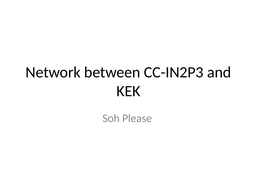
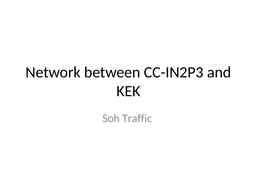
Please: Please -> Traffic
